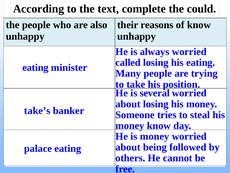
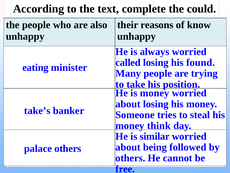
his eating: eating -> found
is several: several -> money
money know: know -> think
is money: money -> similar
palace eating: eating -> others
